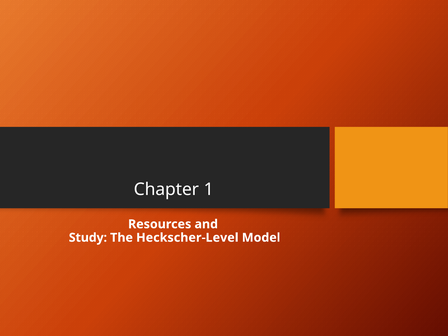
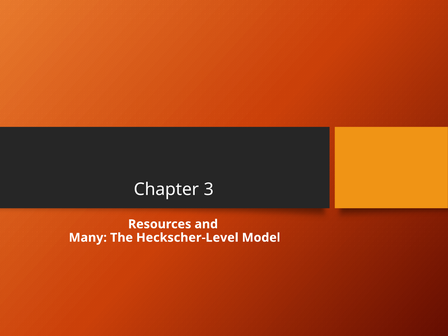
1: 1 -> 3
Study: Study -> Many
